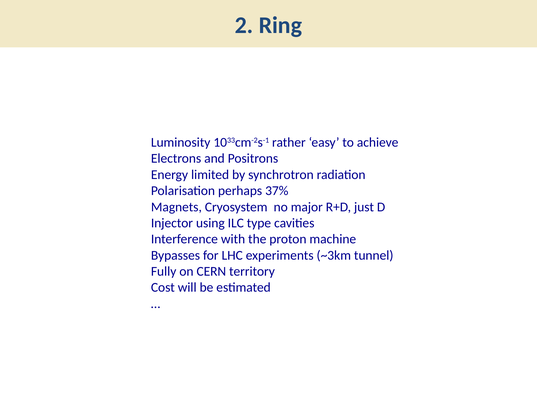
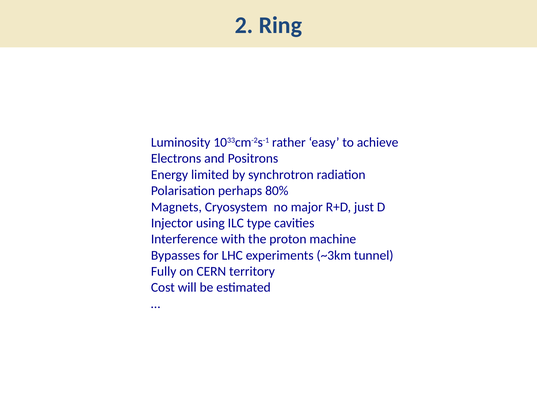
37%: 37% -> 80%
